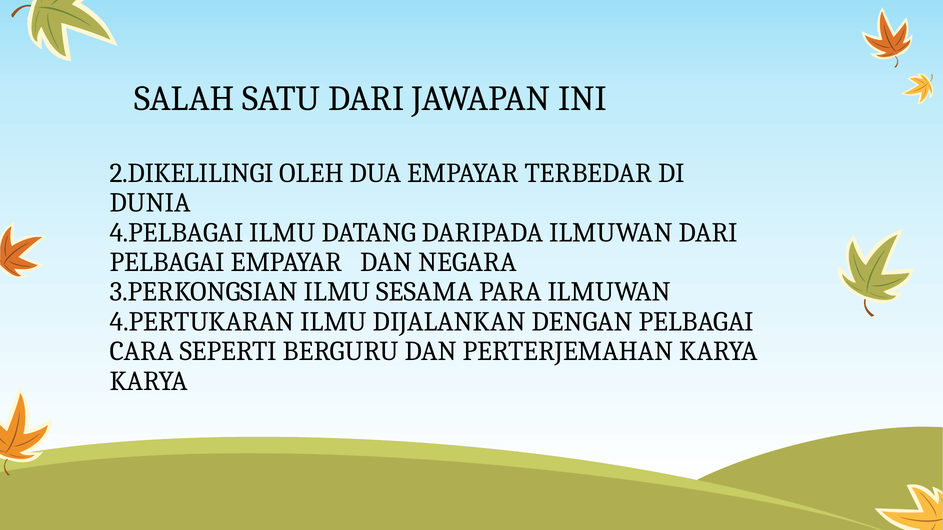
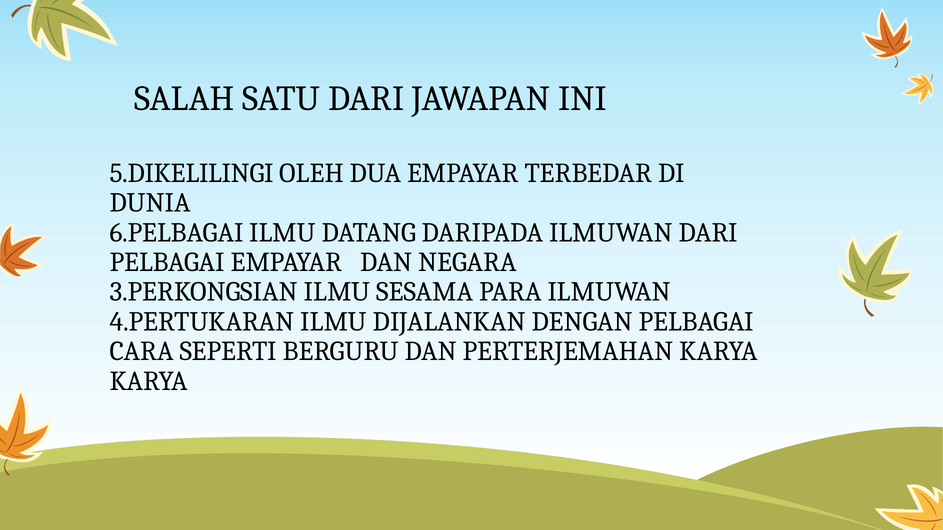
2.DIKELILINGI: 2.DIKELILINGI -> 5.DIKELILINGI
4.PELBAGAI: 4.PELBAGAI -> 6.PELBAGAI
